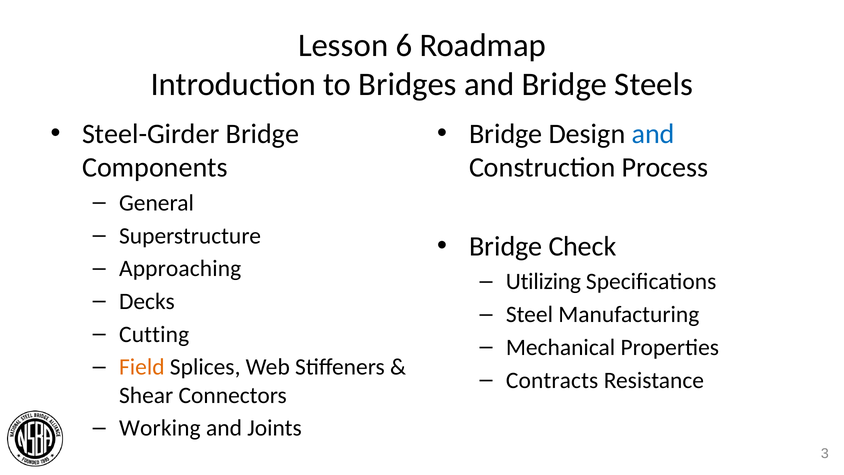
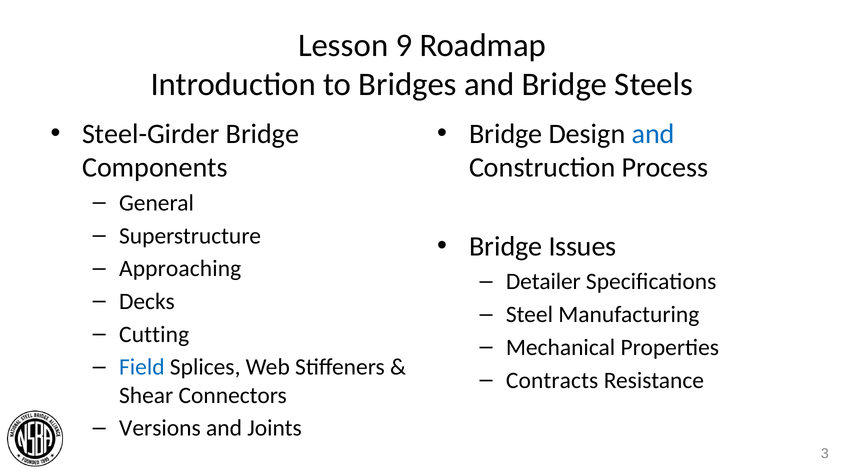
6: 6 -> 9
Check: Check -> Issues
Utilizing: Utilizing -> Detailer
Field colour: orange -> blue
Working: Working -> Versions
